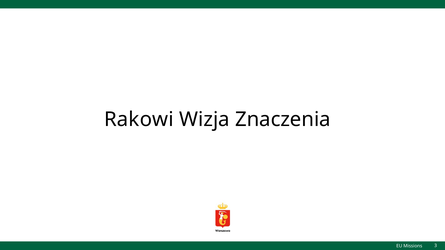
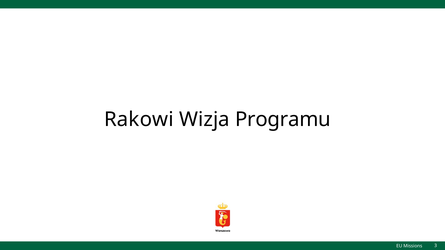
Znaczenia: Znaczenia -> Programu
